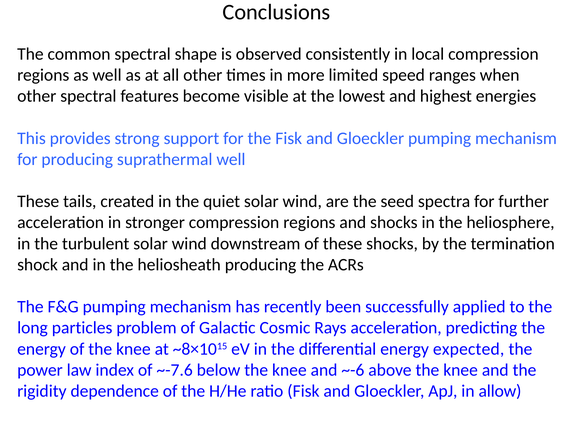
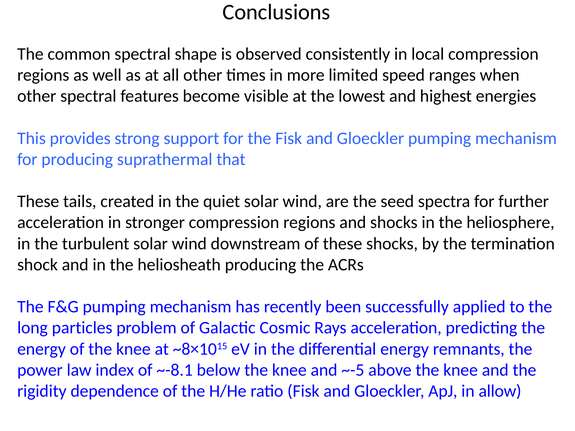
suprathermal well: well -> that
expected: expected -> remnants
~-7.6: ~-7.6 -> ~-8.1
~-6: ~-6 -> ~-5
